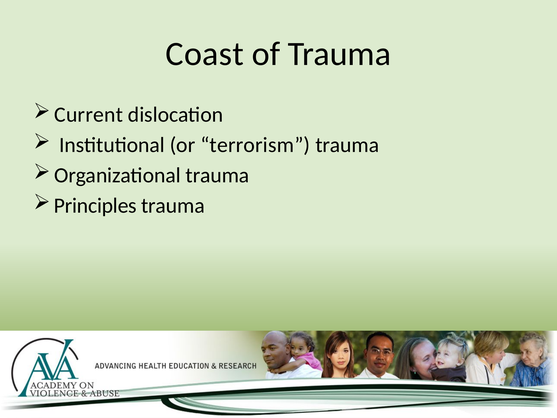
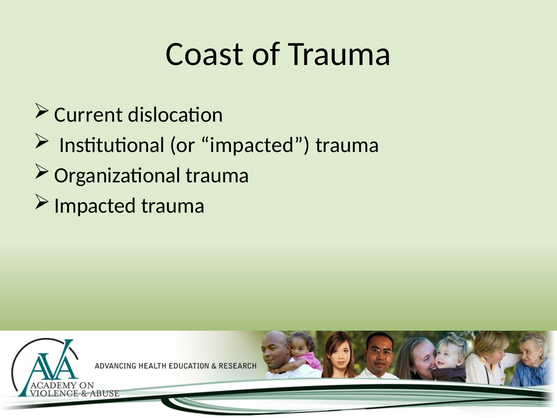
or terrorism: terrorism -> impacted
Principles at (95, 206): Principles -> Impacted
